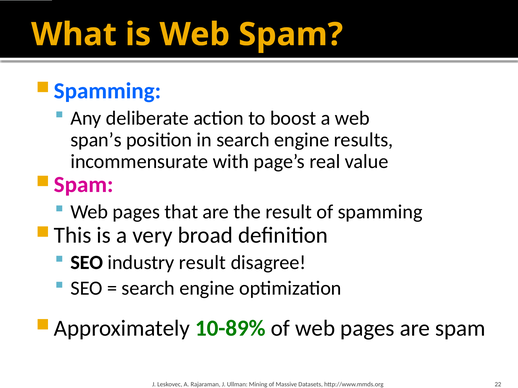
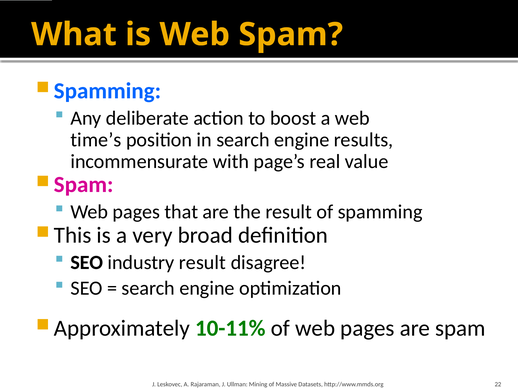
span’s: span’s -> time’s
10-89%: 10-89% -> 10-11%
